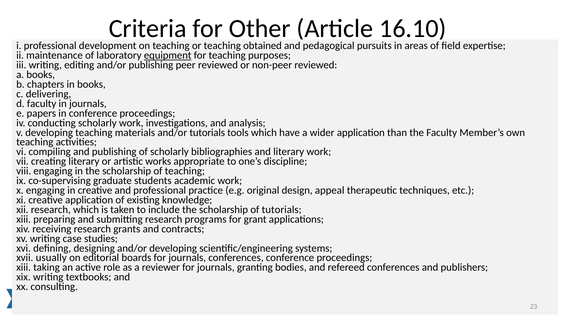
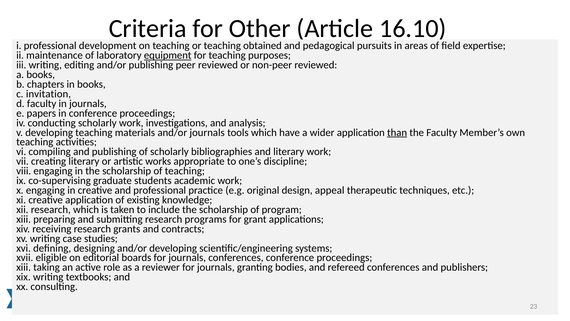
delivering: delivering -> invitation
and/or tutorials: tutorials -> journals
than underline: none -> present
of tutorials: tutorials -> program
usually: usually -> eligible
